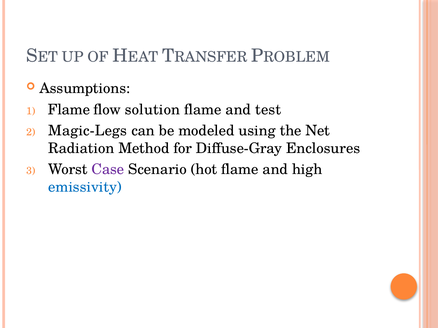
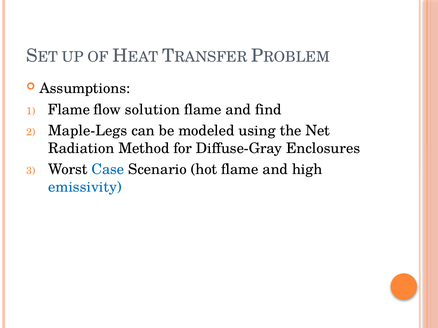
test: test -> find
Magic-Legs: Magic-Legs -> Maple-Legs
Case colour: purple -> blue
